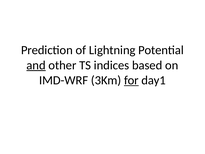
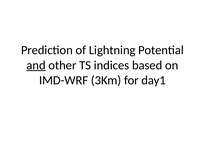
for underline: present -> none
